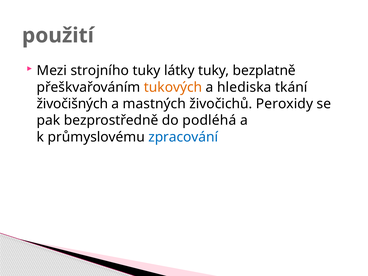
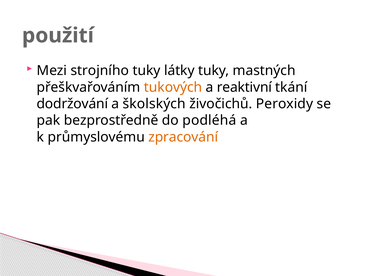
bezplatně: bezplatně -> mastných
hlediska: hlediska -> reaktivní
živočišných: živočišných -> dodržování
mastných: mastných -> školských
zpracování colour: blue -> orange
